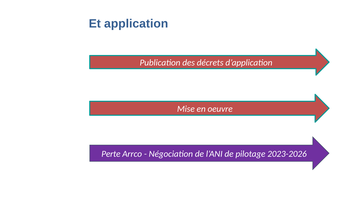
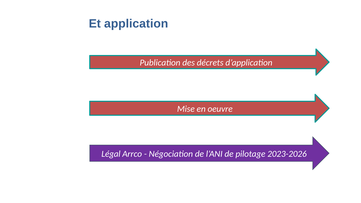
Perte: Perte -> Légal
